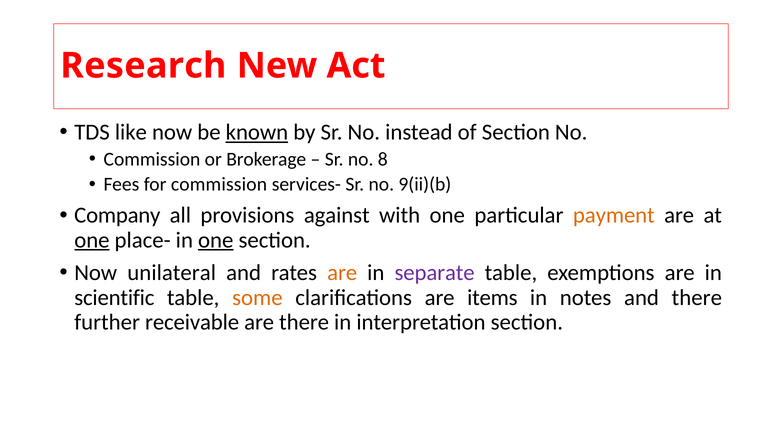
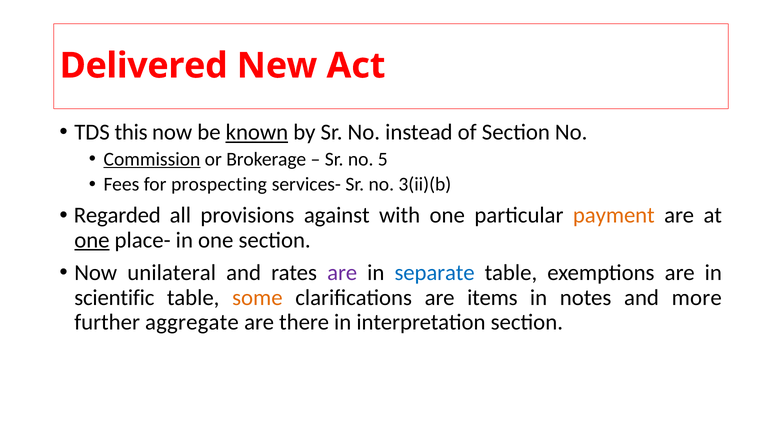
Research: Research -> Delivered
like: like -> this
Commission at (152, 159) underline: none -> present
8: 8 -> 5
for commission: commission -> prospecting
9(ii)(b: 9(ii)(b -> 3(ii)(b
Company: Company -> Regarded
one at (216, 240) underline: present -> none
are at (342, 273) colour: orange -> purple
separate colour: purple -> blue
and there: there -> more
receivable: receivable -> aggregate
